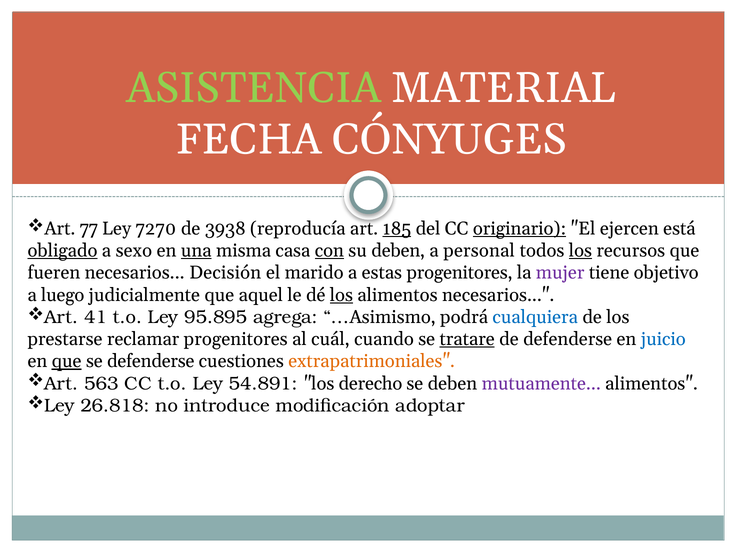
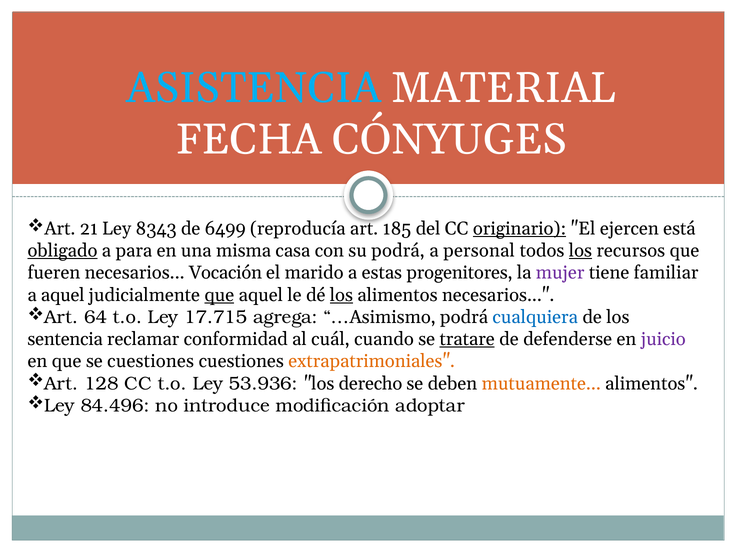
ASISTENCIA colour: light green -> light blue
77: 77 -> 21
7270: 7270 -> 8343
3938: 3938 -> 6499
185 underline: present -> none
sexo: sexo -> para
una underline: present -> none
con underline: present -> none
su deben: deben -> podrá
Decisión: Decisión -> Vocación
objetivo: objetivo -> familiar
a luego: luego -> aquel
que at (219, 295) underline: none -> present
41: 41 -> 64
95.895: 95.895 -> 17.715
prestarse: prestarse -> sentencia
reclamar progenitores: progenitores -> conformidad
juicio colour: blue -> purple
que at (67, 361) underline: present -> none
se defenderse: defenderse -> cuestiones
563: 563 -> 128
54.891: 54.891 -> 53.936
mutuamente colour: purple -> orange
26.818: 26.818 -> 84.496
